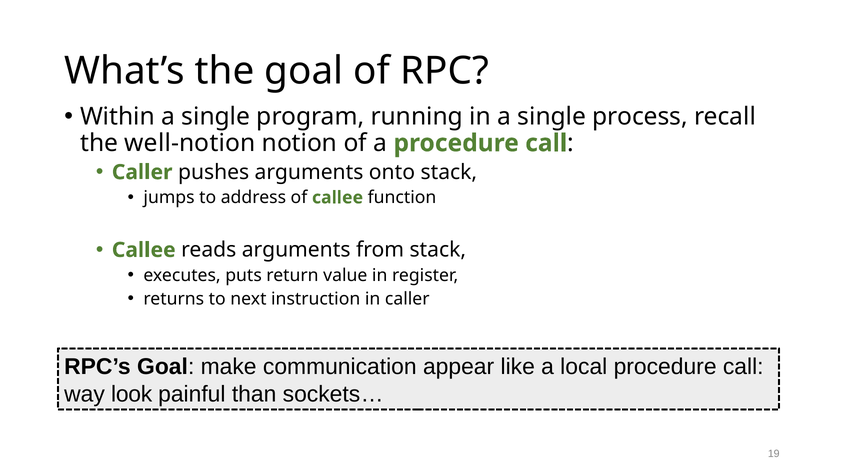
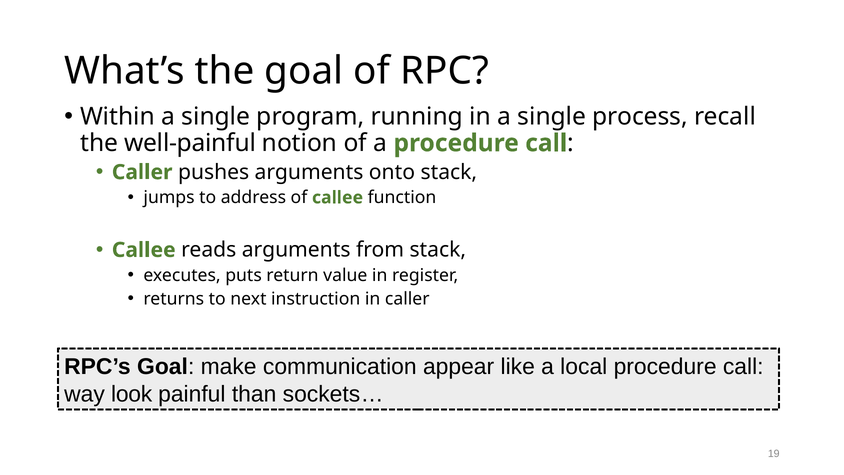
well-notion: well-notion -> well-painful
